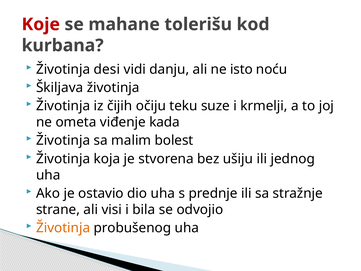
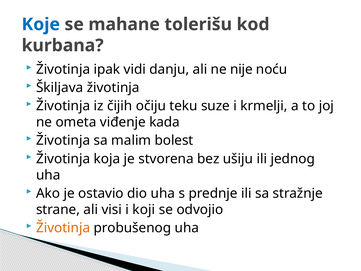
Koje colour: red -> blue
desi: desi -> ipak
isto: isto -> nije
bila: bila -> koji
